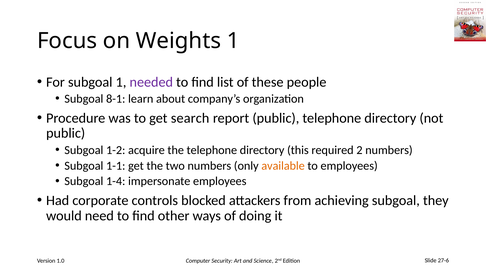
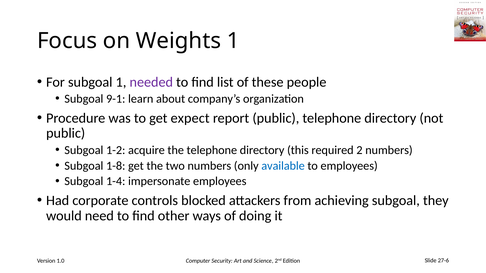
8-1: 8-1 -> 9-1
search: search -> expect
1-1: 1-1 -> 1-8
available colour: orange -> blue
